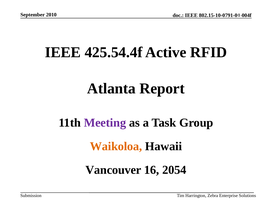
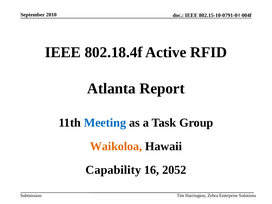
425.54.4f: 425.54.4f -> 802.18.4f
Meeting colour: purple -> blue
Vancouver: Vancouver -> Capability
2054: 2054 -> 2052
